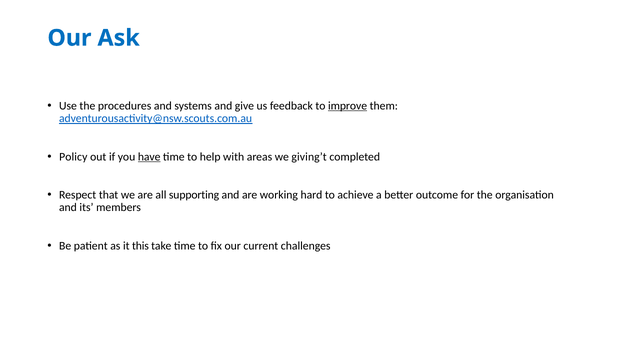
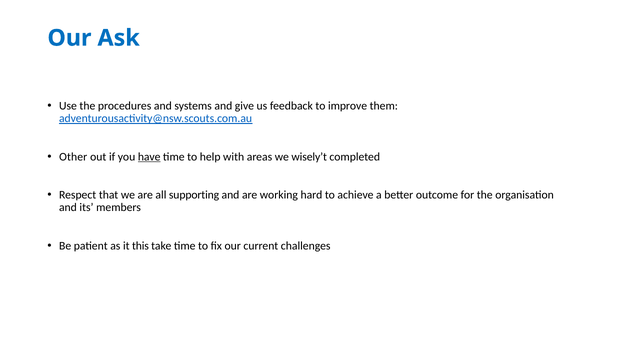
improve underline: present -> none
Policy: Policy -> Other
giving’t: giving’t -> wisely’t
